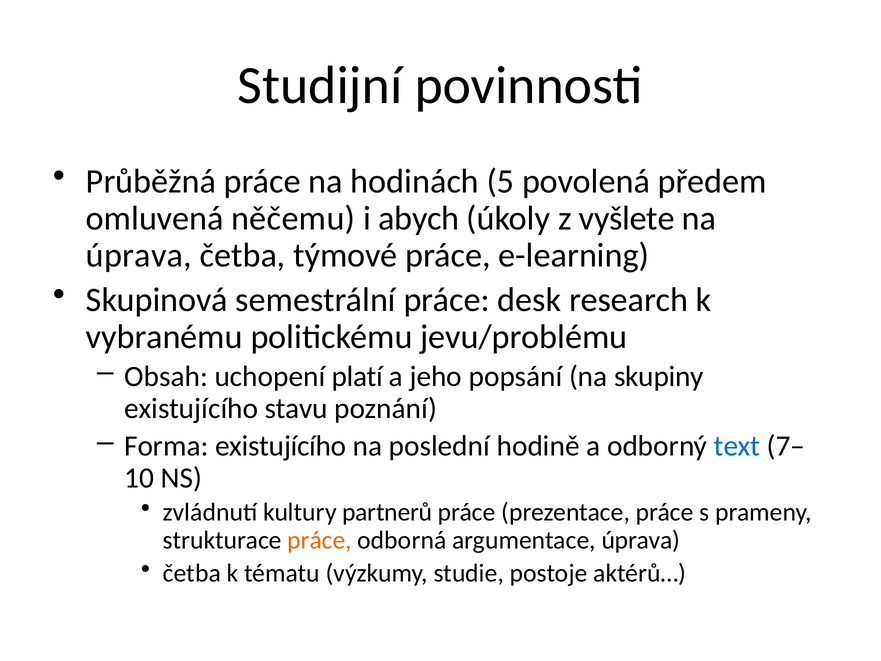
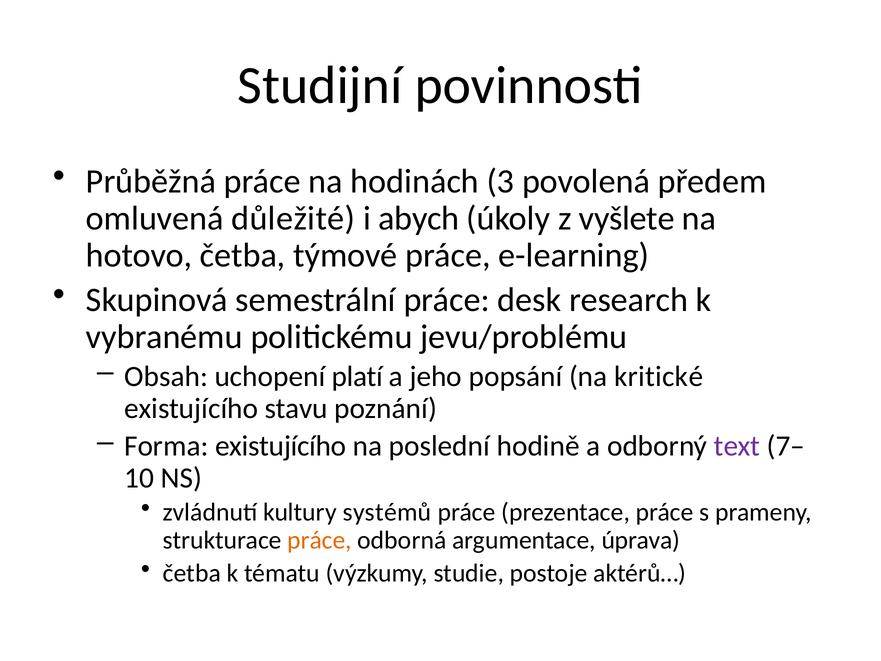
5: 5 -> 3
něčemu: něčemu -> důležité
úprava at (139, 256): úprava -> hotovo
skupiny: skupiny -> kritické
text colour: blue -> purple
partnerů: partnerů -> systémů
